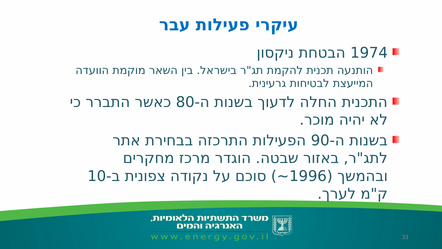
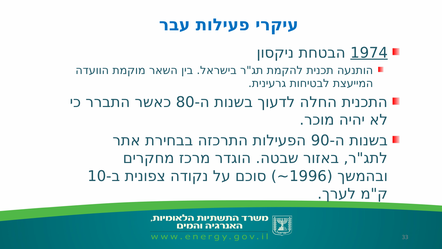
1974 underline: none -> present
